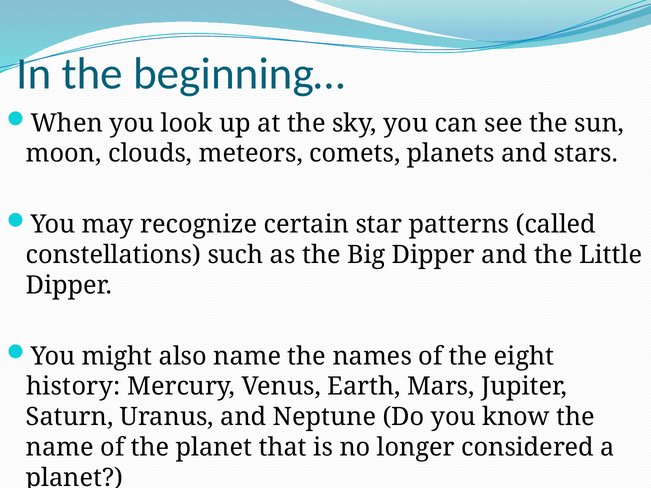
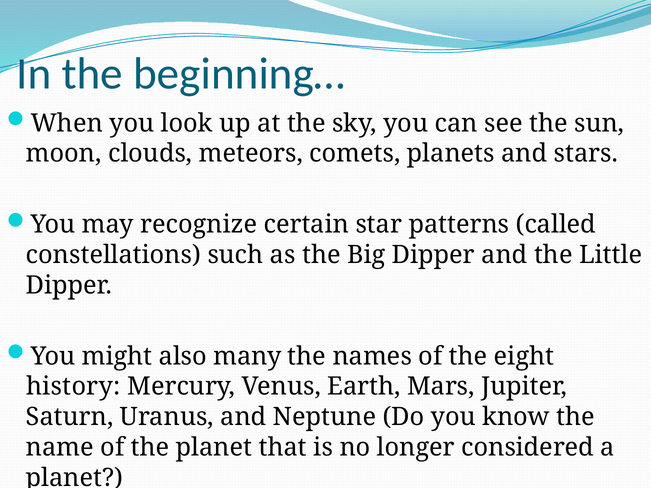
also name: name -> many
